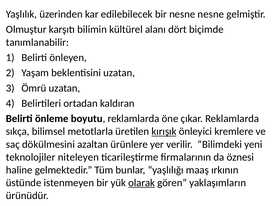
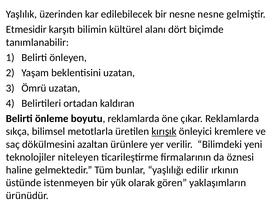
Olmuştur: Olmuştur -> Etmesidir
maaş: maaş -> edilir
olarak underline: present -> none
